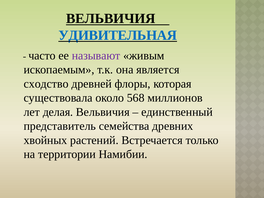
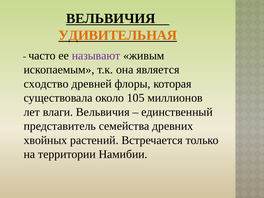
УДИВИТЕЛЬНАЯ colour: blue -> orange
568: 568 -> 105
делая: делая -> влаги
